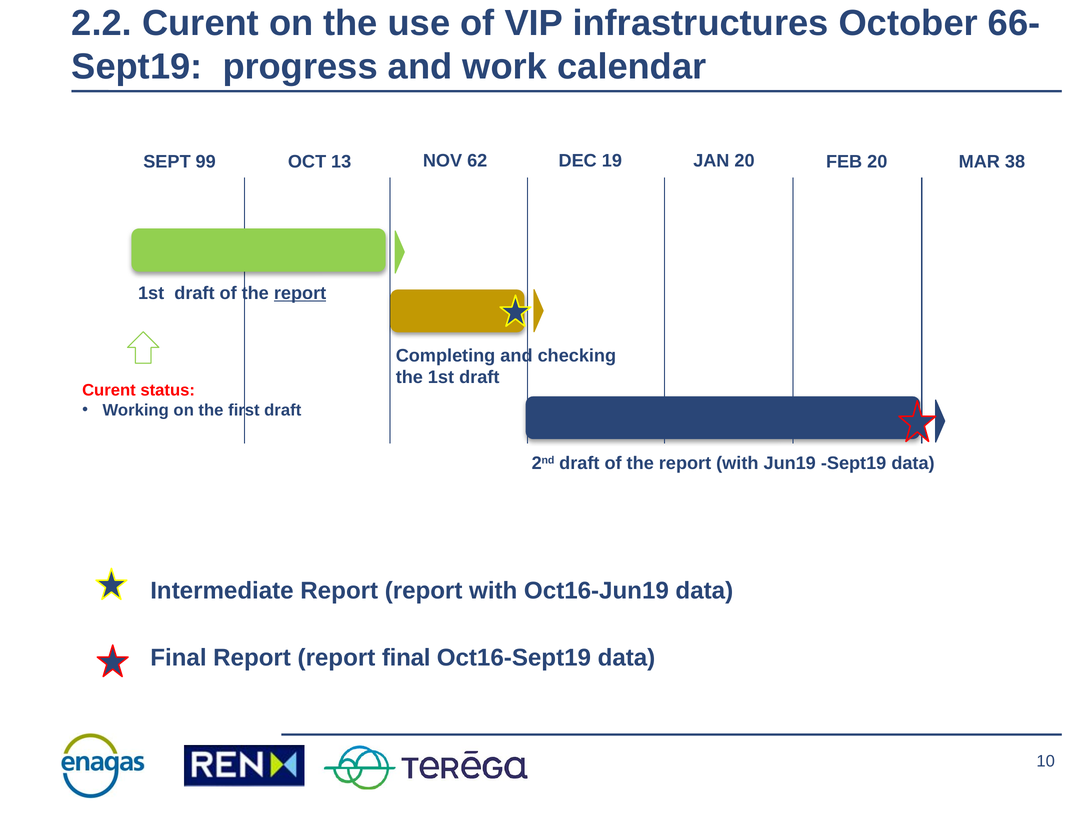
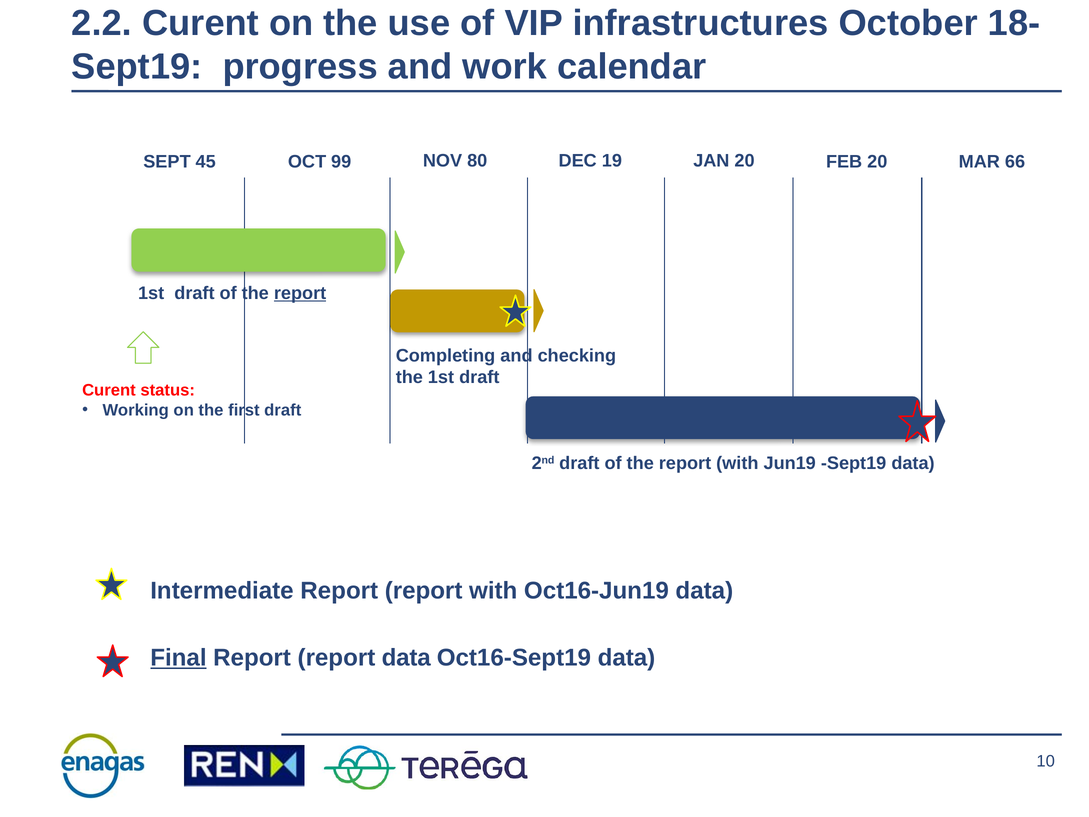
66-: 66- -> 18-
99: 99 -> 45
13: 13 -> 99
62: 62 -> 80
38: 38 -> 66
Final at (178, 658) underline: none -> present
report final: final -> data
